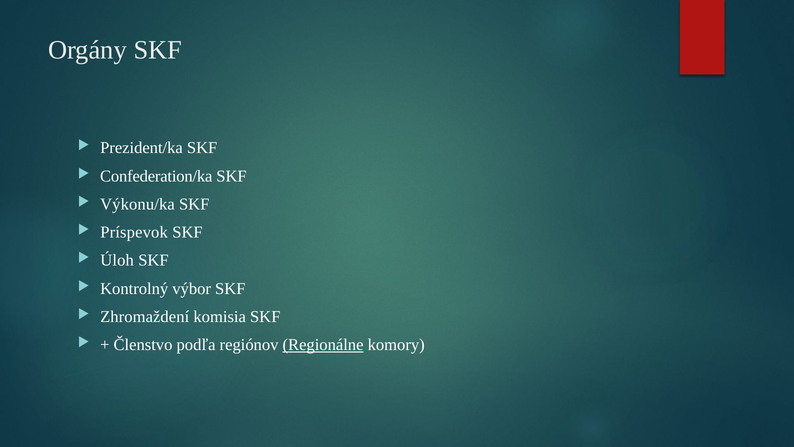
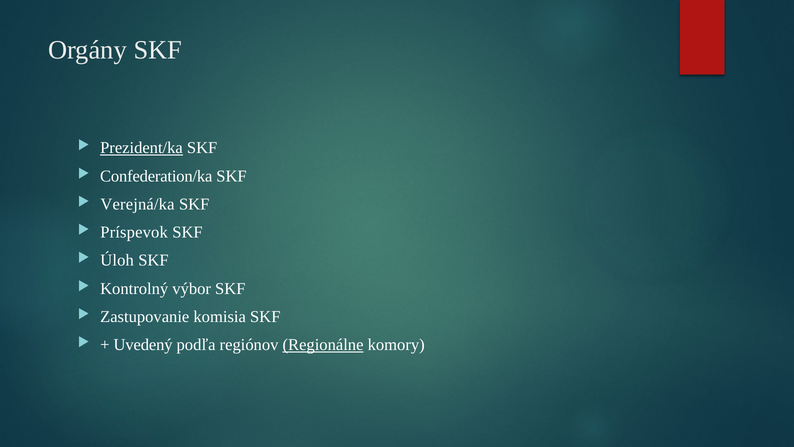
Prezident/ka underline: none -> present
Výkonu/ka: Výkonu/ka -> Verejná/ka
Zhromaždení: Zhromaždení -> Zastupovanie
Členstvo: Členstvo -> Uvedený
